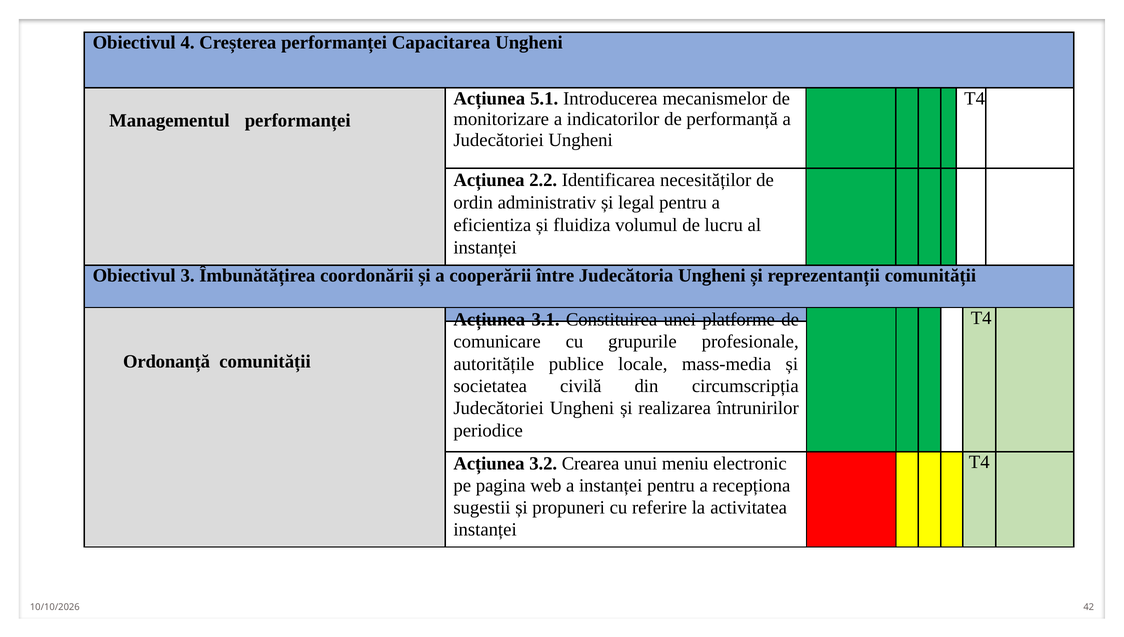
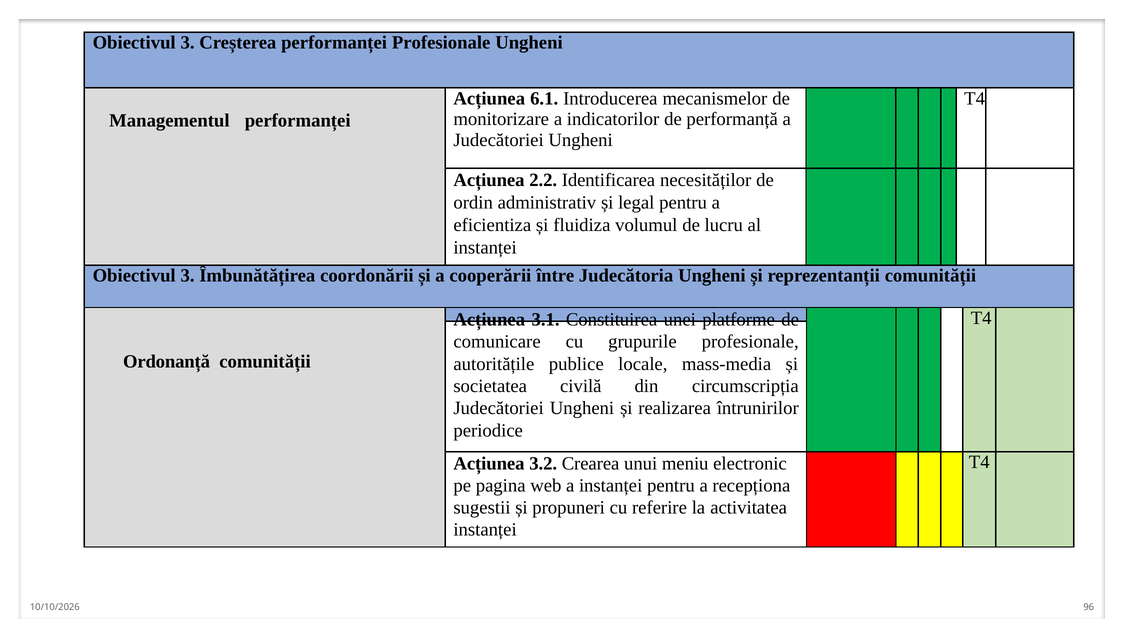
4 at (188, 43): 4 -> 3
performanței Capacitarea: Capacitarea -> Profesionale
5.1: 5.1 -> 6.1
42: 42 -> 96
